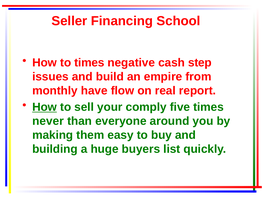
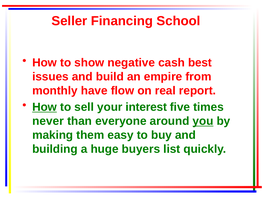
to times: times -> show
step: step -> best
comply: comply -> interest
you underline: none -> present
